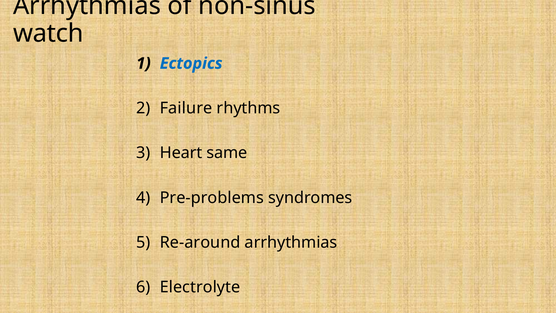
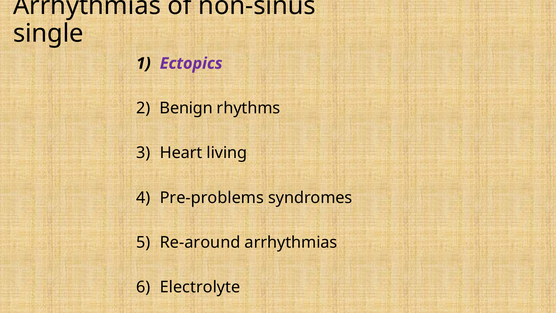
watch: watch -> single
Ectopics colour: blue -> purple
Failure: Failure -> Benign
same: same -> living
